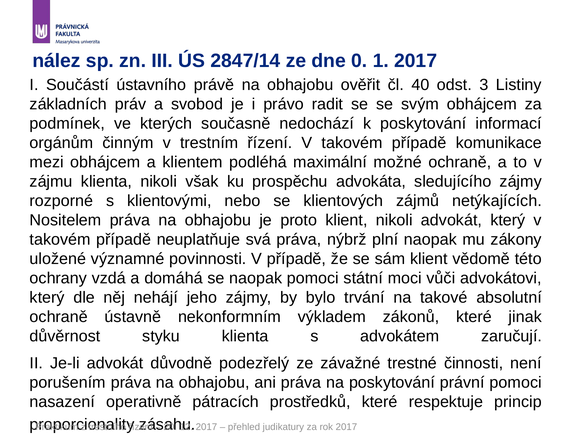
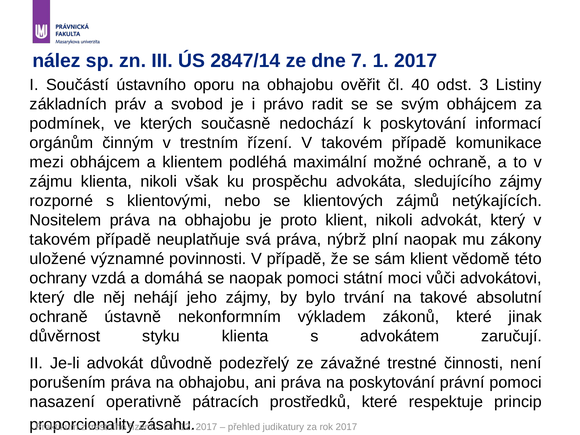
0: 0 -> 7
právě: právě -> oporu
